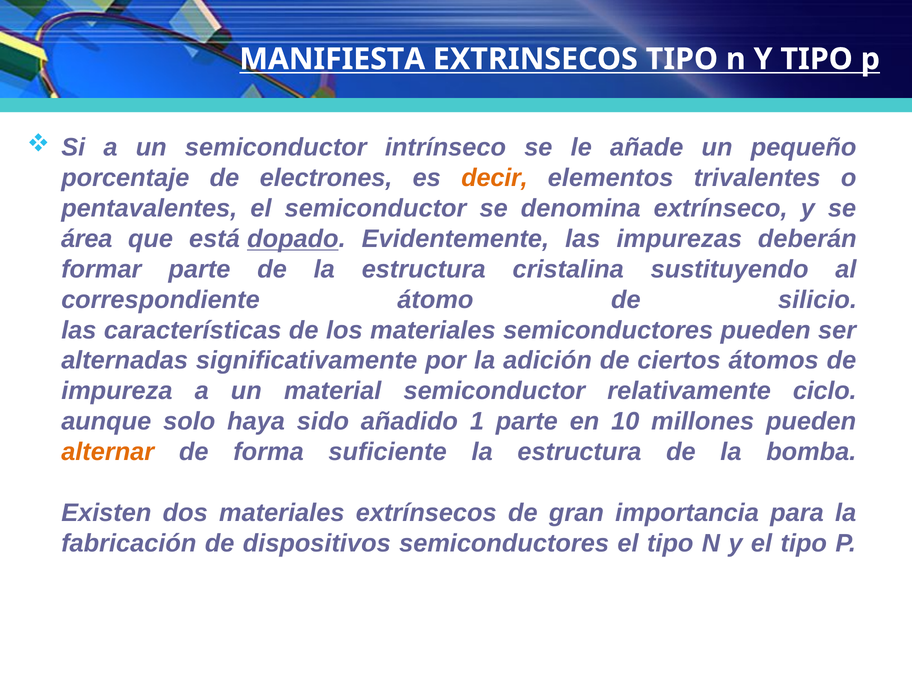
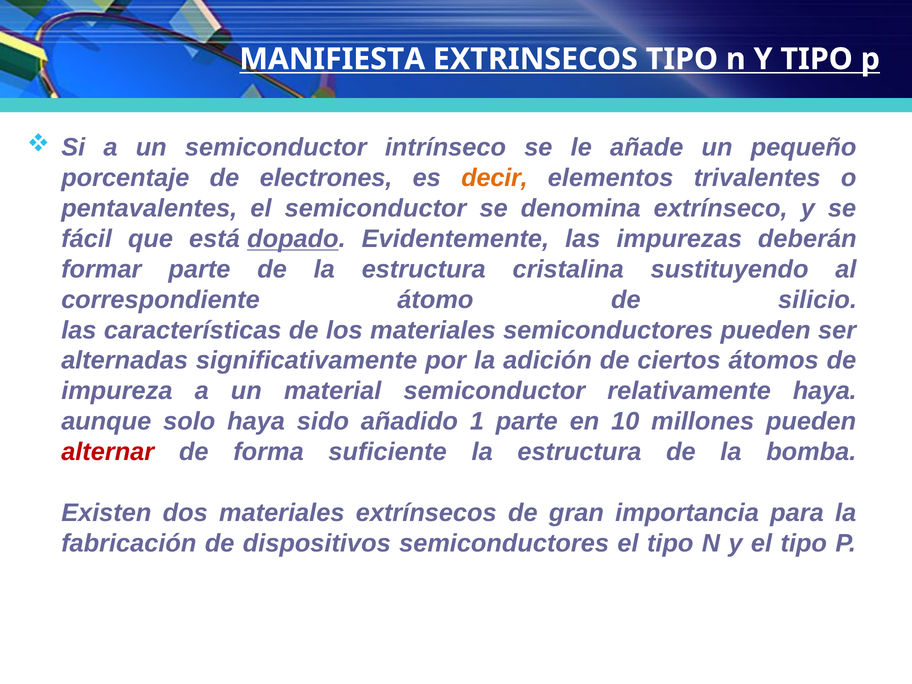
área: área -> fácil
relativamente ciclo: ciclo -> haya
alternar colour: orange -> red
